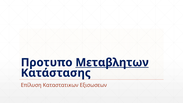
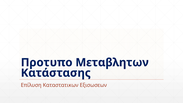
Μεταβλητων underline: present -> none
